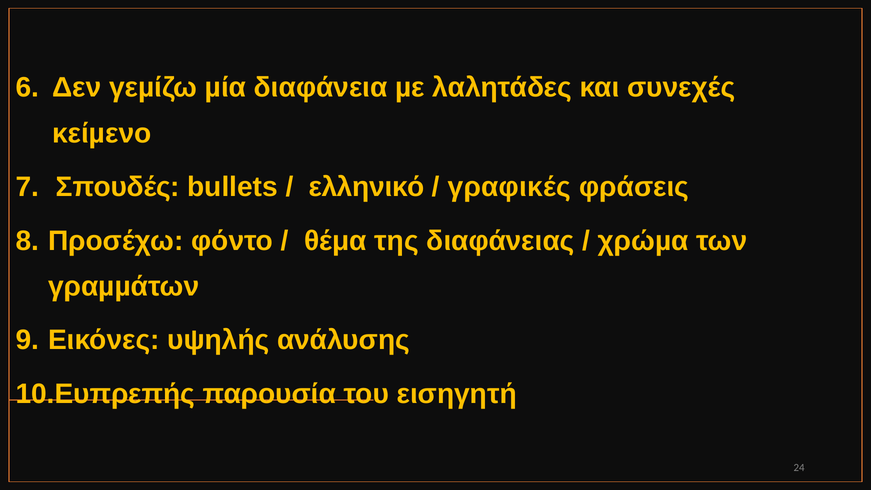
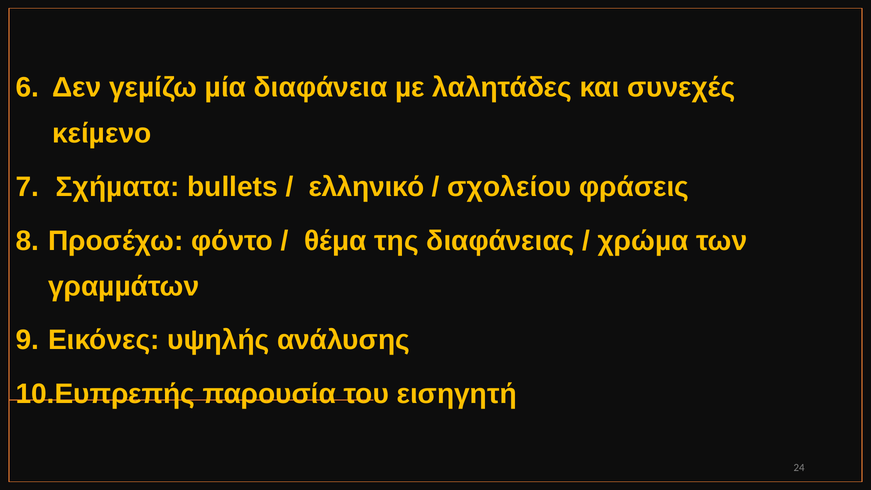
Σπουδές: Σπουδές -> Σχήµατα
γραφικές: γραφικές -> σχολείου
